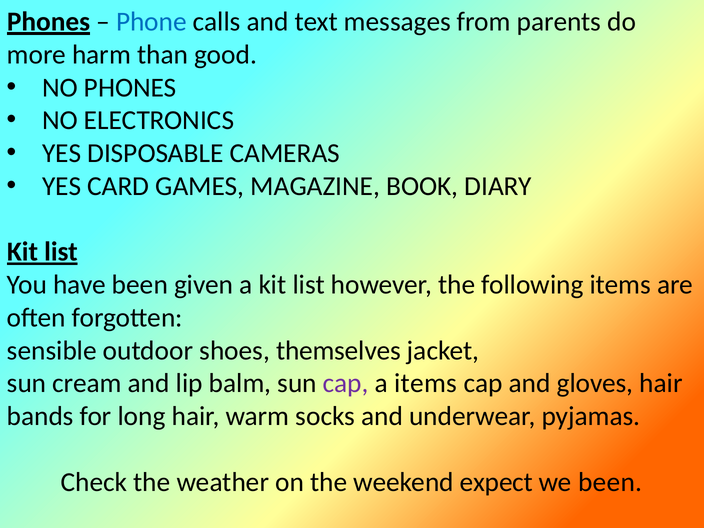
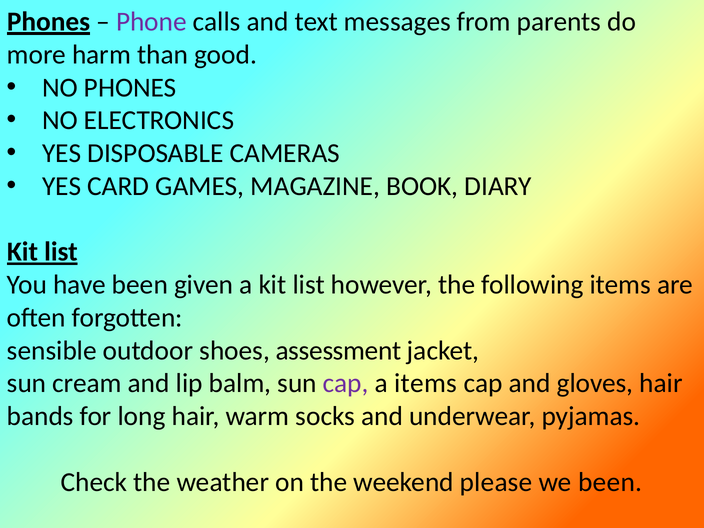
Phone colour: blue -> purple
themselves: themselves -> assessment
expect: expect -> please
